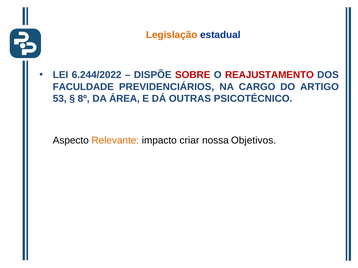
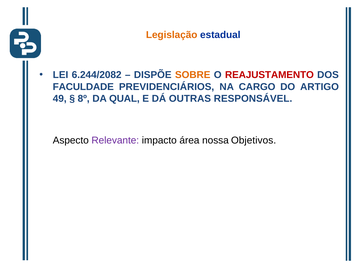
6.244/2022: 6.244/2022 -> 6.244/2082
SOBRE colour: red -> orange
53: 53 -> 49
ÁREA: ÁREA -> QUAL
PSICOTÉCNICO: PSICOTÉCNICO -> RESPONSÁVEL
Relevante colour: orange -> purple
criar: criar -> área
